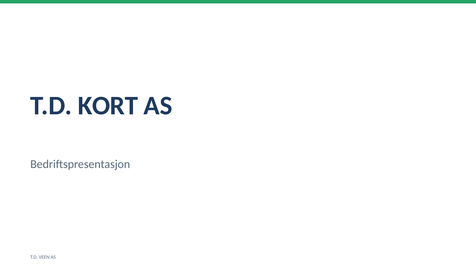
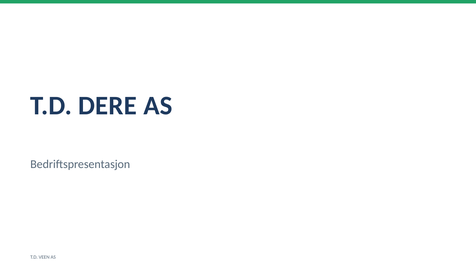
KORT: KORT -> DERE
